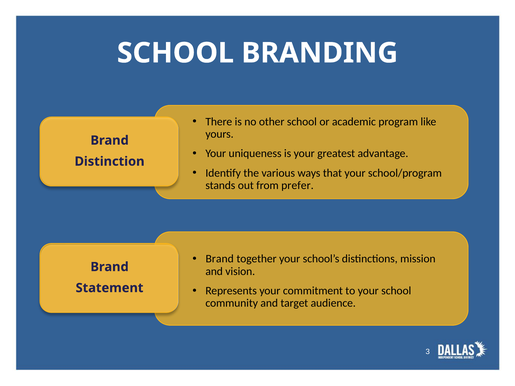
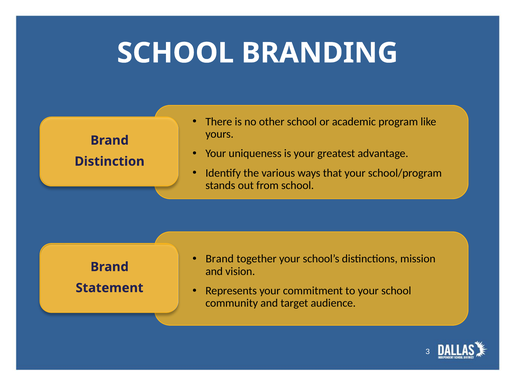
from prefer: prefer -> school
